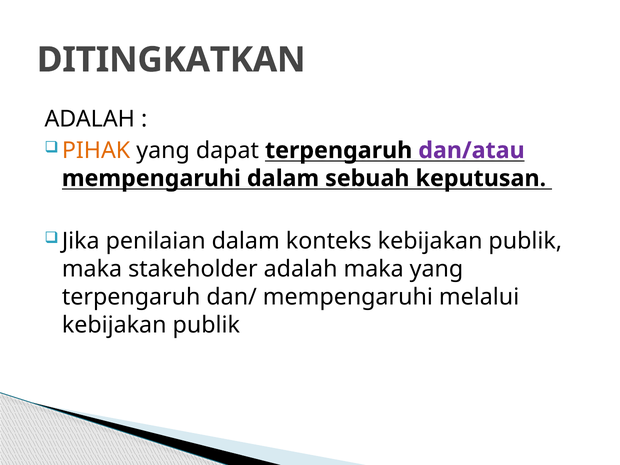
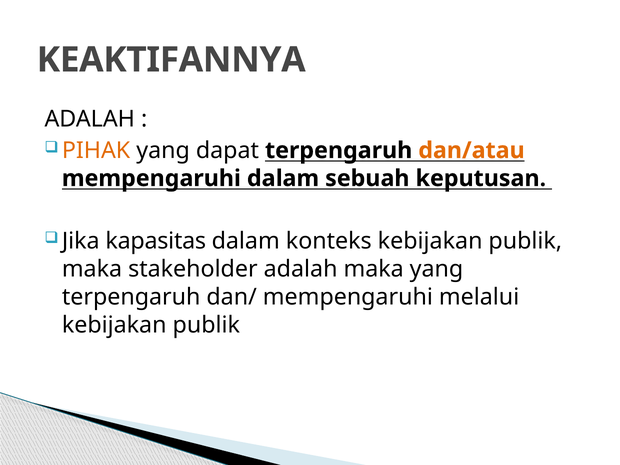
DITINGKATKAN: DITINGKATKAN -> KEAKTIFANNYA
dan/atau colour: purple -> orange
penilaian: penilaian -> kapasitas
